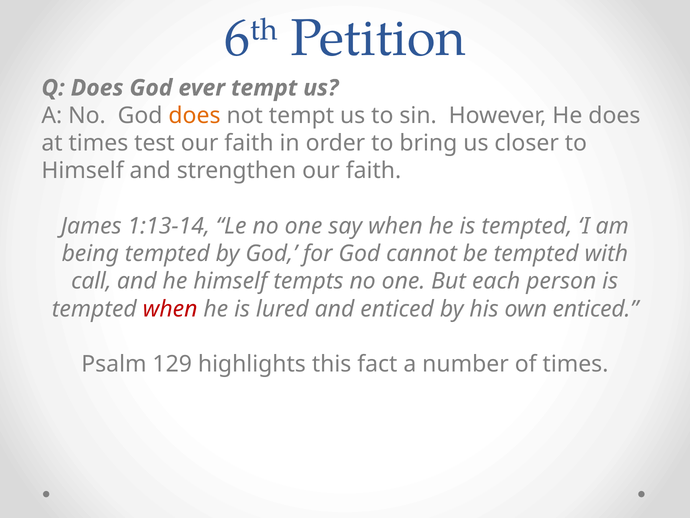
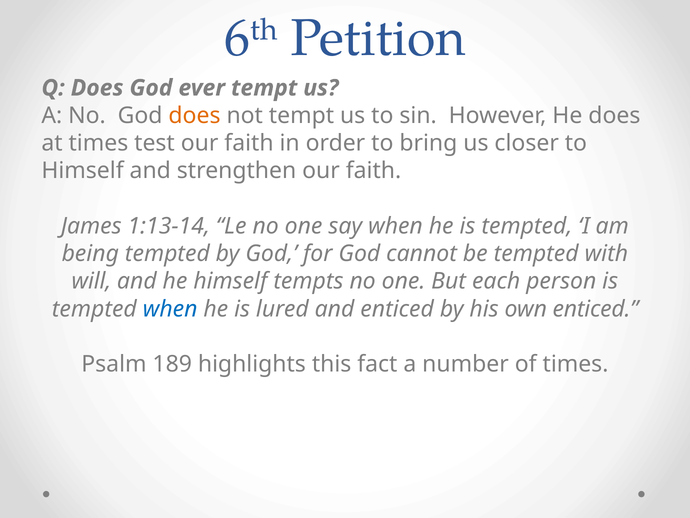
call: call -> will
when at (170, 309) colour: red -> blue
129: 129 -> 189
